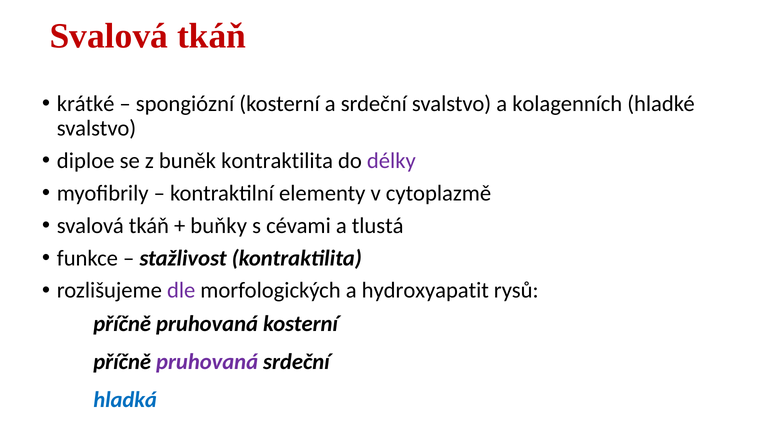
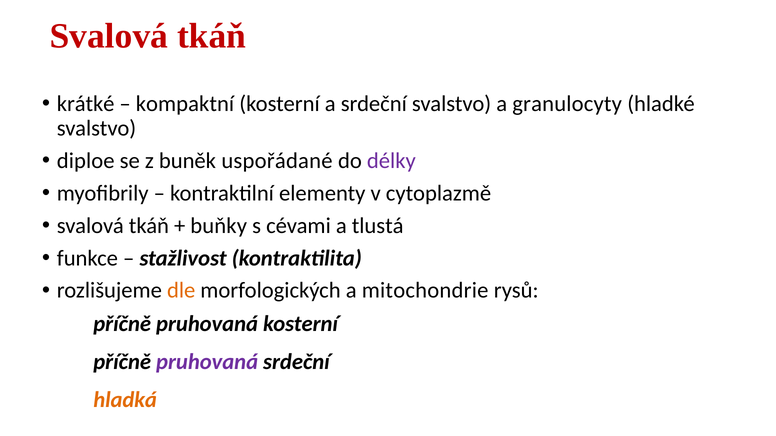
spongiózní: spongiózní -> kompaktní
kolagenních: kolagenních -> granulocyty
buněk kontraktilita: kontraktilita -> uspořádané
dle colour: purple -> orange
hydroxyapatit: hydroxyapatit -> mitochondrie
hladká colour: blue -> orange
